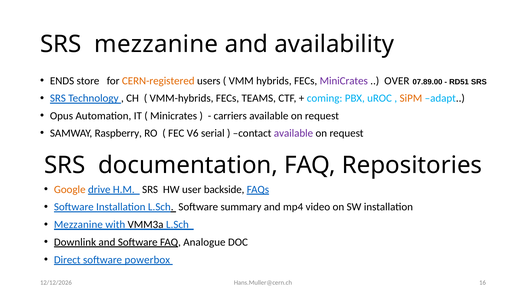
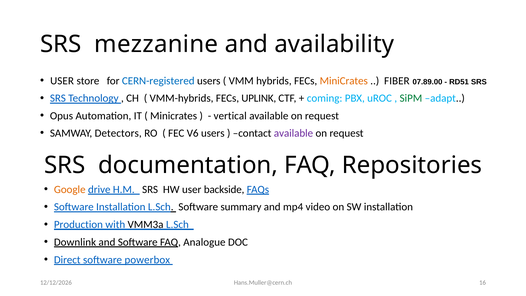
ENDS at (62, 81): ENDS -> USER
CERN-registered colour: orange -> blue
MiniCrates at (344, 81) colour: purple -> orange
OVER: OVER -> FIBER
TEAMS: TEAMS -> UPLINK
SiPM colour: orange -> green
carriers: carriers -> vertical
Raspberry: Raspberry -> Detectors
V6 serial: serial -> users
Mezzanine at (78, 225): Mezzanine -> Production
